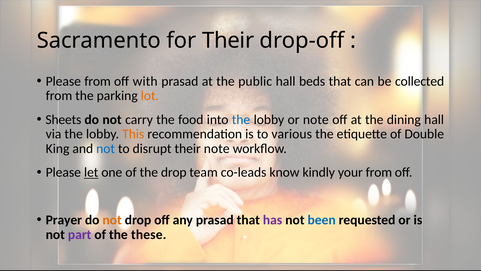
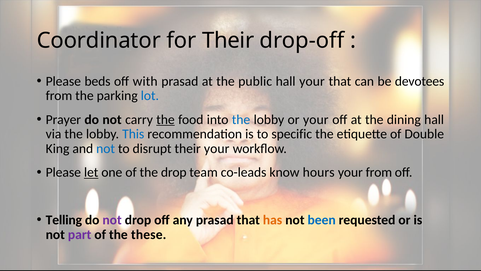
Sacramento: Sacramento -> Coordinator
Please from: from -> beds
hall beds: beds -> your
collected: collected -> devotees
lot colour: orange -> blue
Sheets: Sheets -> Prayer
the at (166, 119) underline: none -> present
or note: note -> your
This colour: orange -> blue
various: various -> specific
their note: note -> your
kindly: kindly -> hours
Prayer: Prayer -> Telling
not at (112, 220) colour: orange -> purple
has colour: purple -> orange
